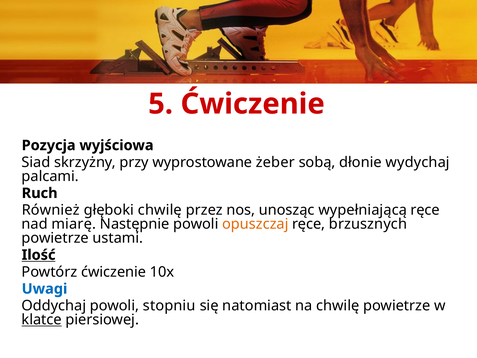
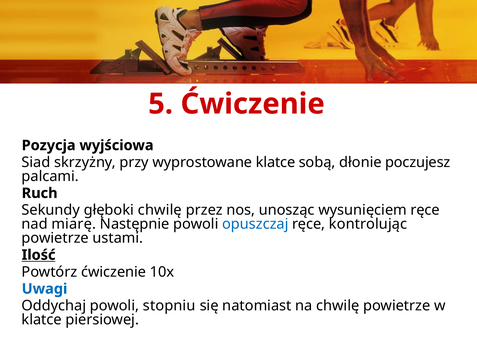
wyprostowane żeber: żeber -> klatce
wydychaj: wydychaj -> poczujesz
Również: Również -> Sekundy
wypełniającą: wypełniającą -> wysunięciem
opuszczaj colour: orange -> blue
brzusznych: brzusznych -> kontrolując
klatce at (42, 320) underline: present -> none
